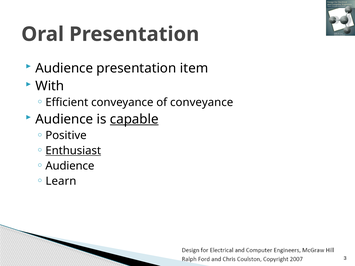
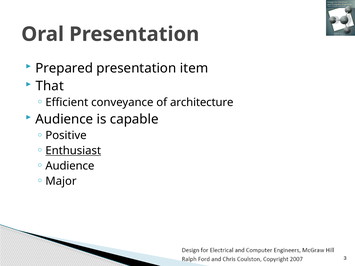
Audience at (64, 68): Audience -> Prepared
With: With -> That
of conveyance: conveyance -> architecture
capable underline: present -> none
Learn: Learn -> Major
